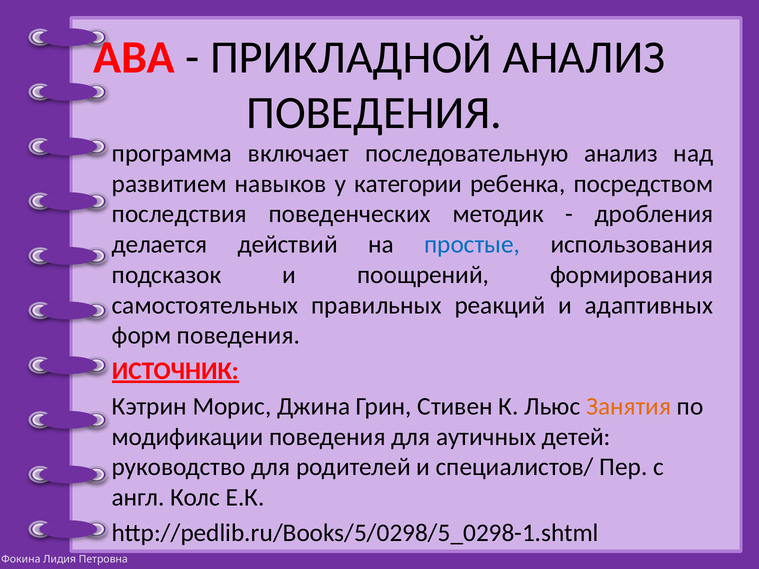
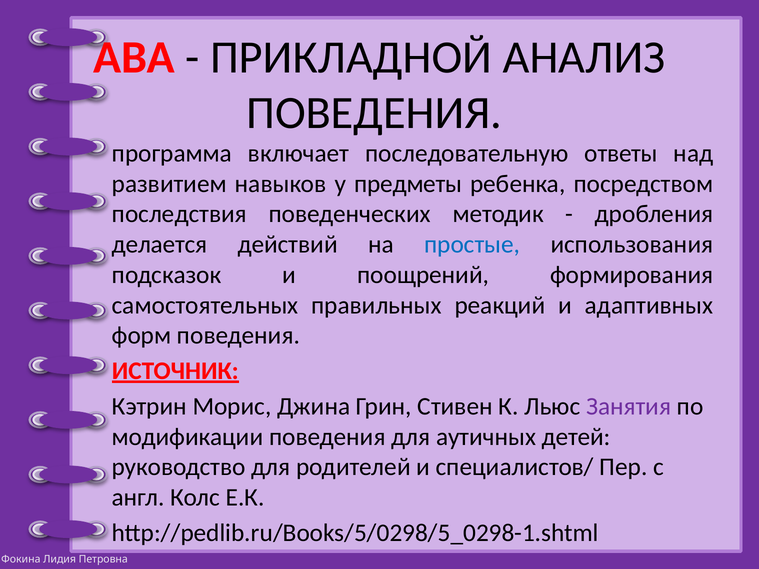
последовательную анализ: анализ -> ответы
категории: категории -> предметы
Занятия colour: orange -> purple
